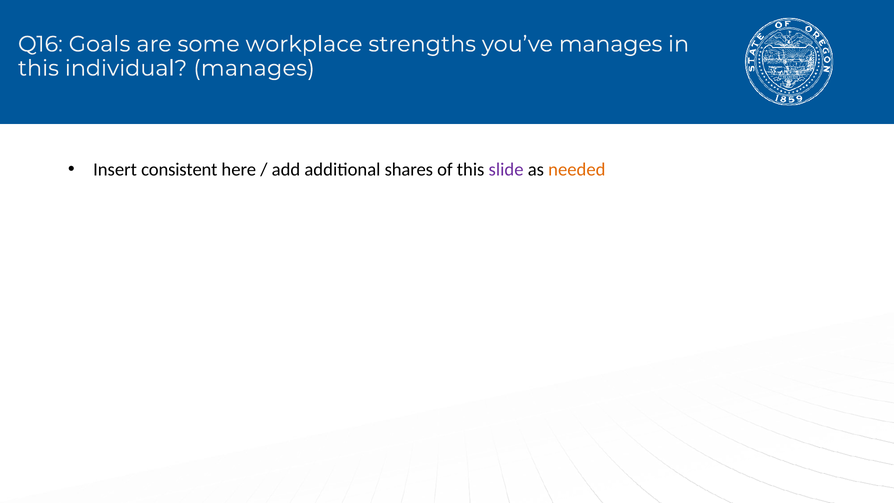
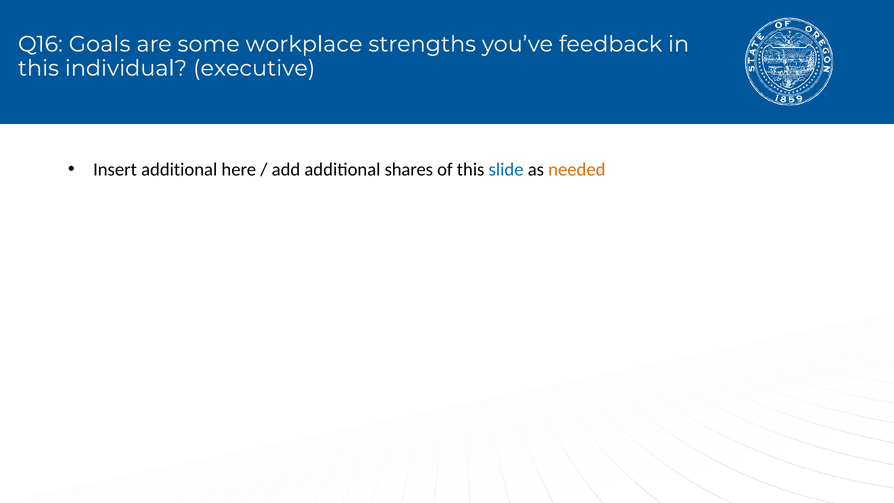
you’ve manages: manages -> feedback
individual manages: manages -> executive
Insert consistent: consistent -> additional
slide colour: purple -> blue
